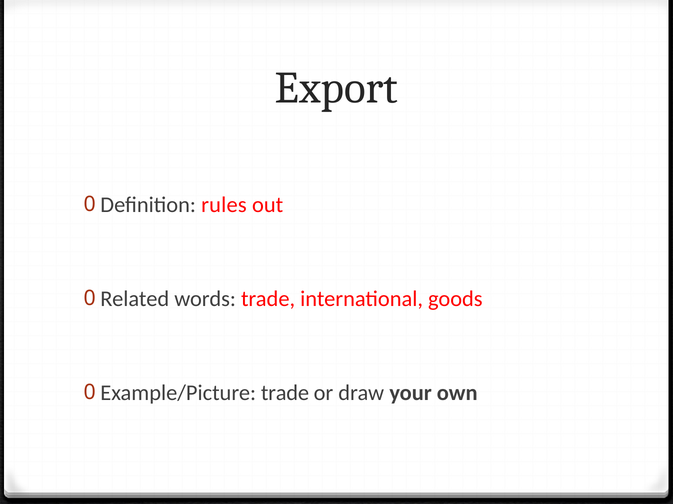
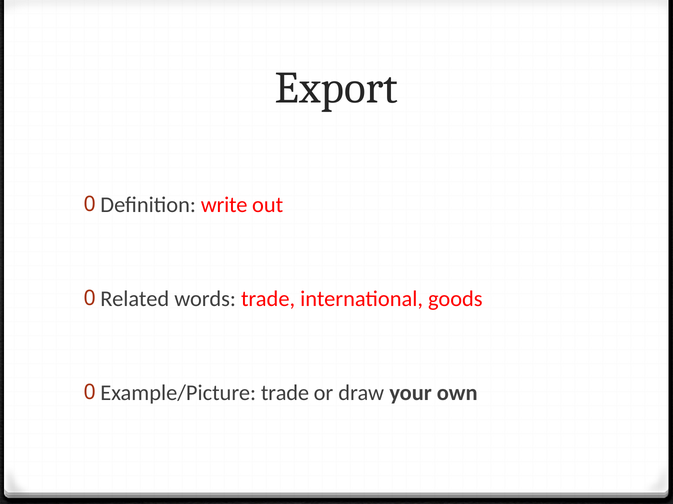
rules: rules -> write
